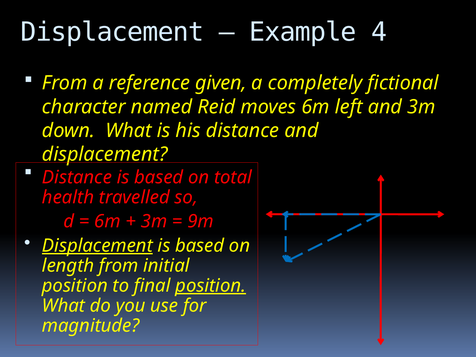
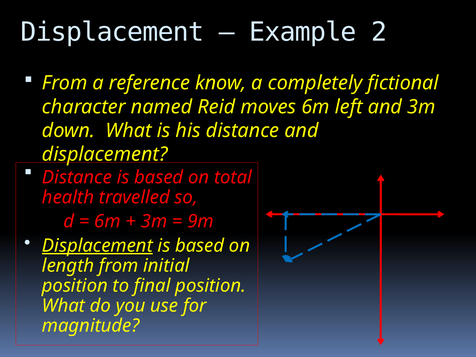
4: 4 -> 2
given: given -> know
position at (211, 286) underline: present -> none
